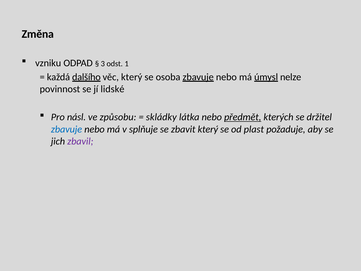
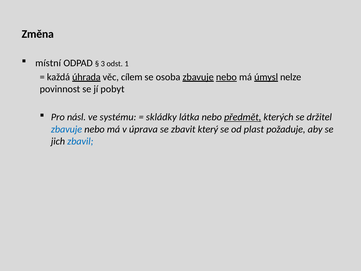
vzniku: vzniku -> místní
dalšího: dalšího -> úhrada
věc který: který -> cílem
nebo at (226, 77) underline: none -> present
lidské: lidské -> pobyt
způsobu: způsobu -> systému
splňuje: splňuje -> úprava
zbavil colour: purple -> blue
